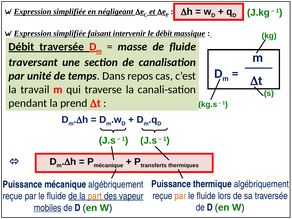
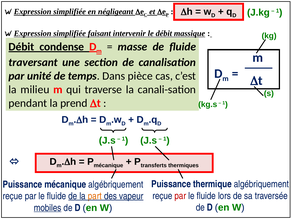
Débit traversée: traversée -> condense
repos: repos -> pièce
travail: travail -> milieu
par at (180, 196) colour: orange -> red
